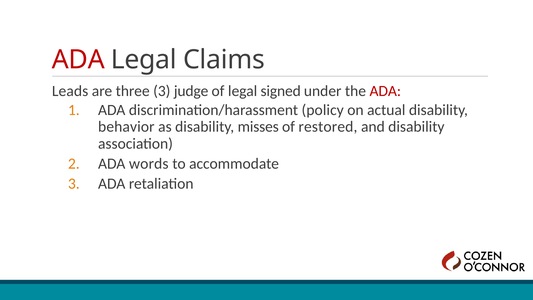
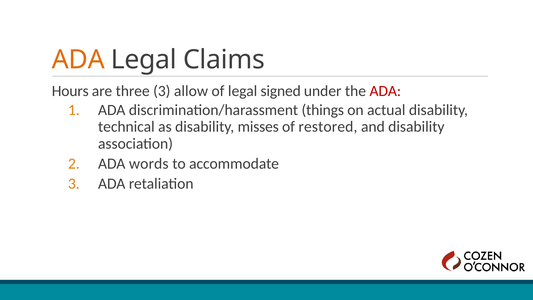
ADA at (78, 60) colour: red -> orange
Leads: Leads -> Hours
judge: judge -> allow
policy: policy -> things
behavior: behavior -> technical
